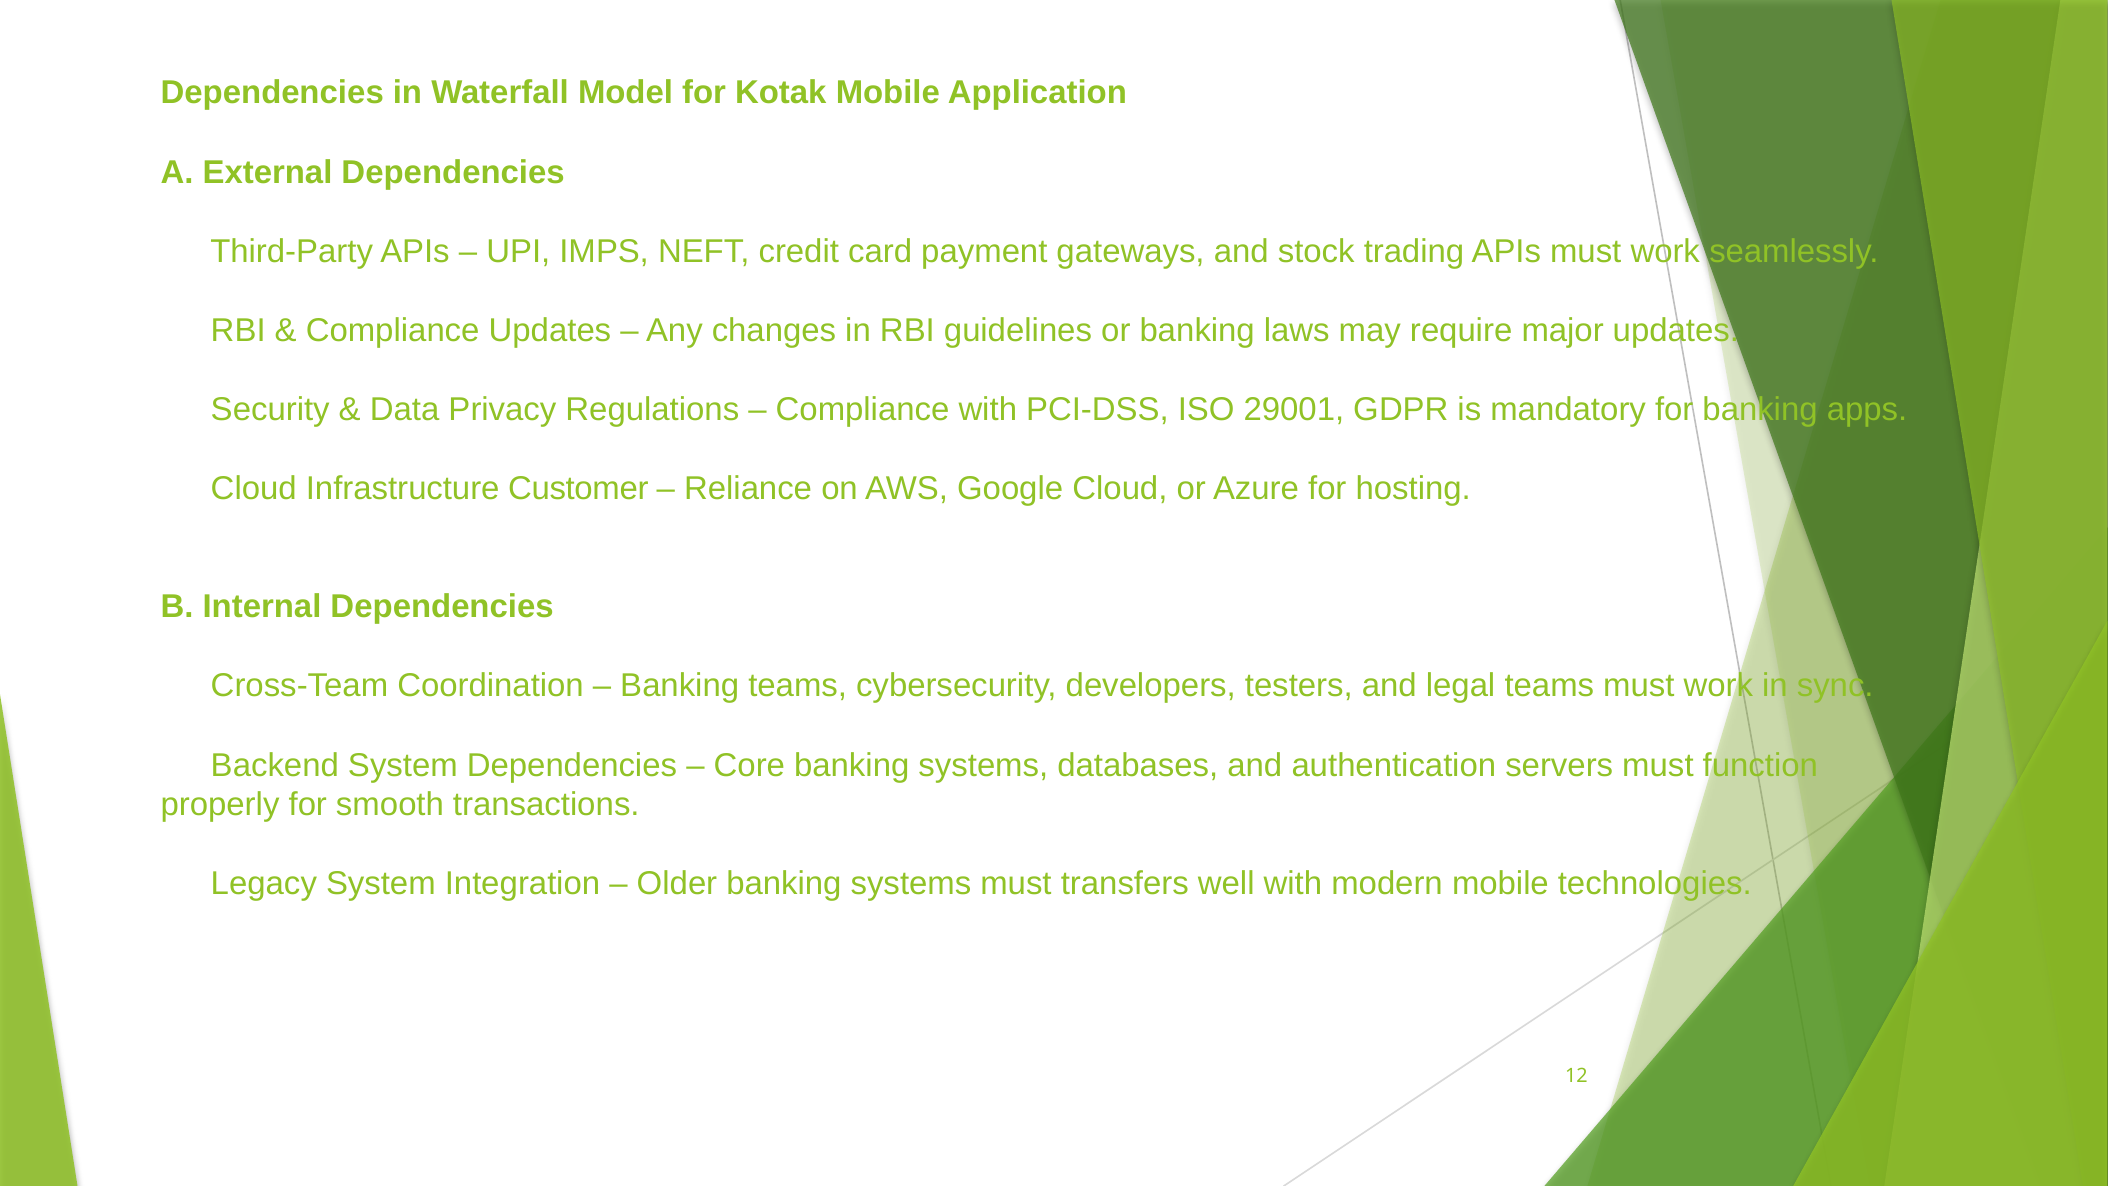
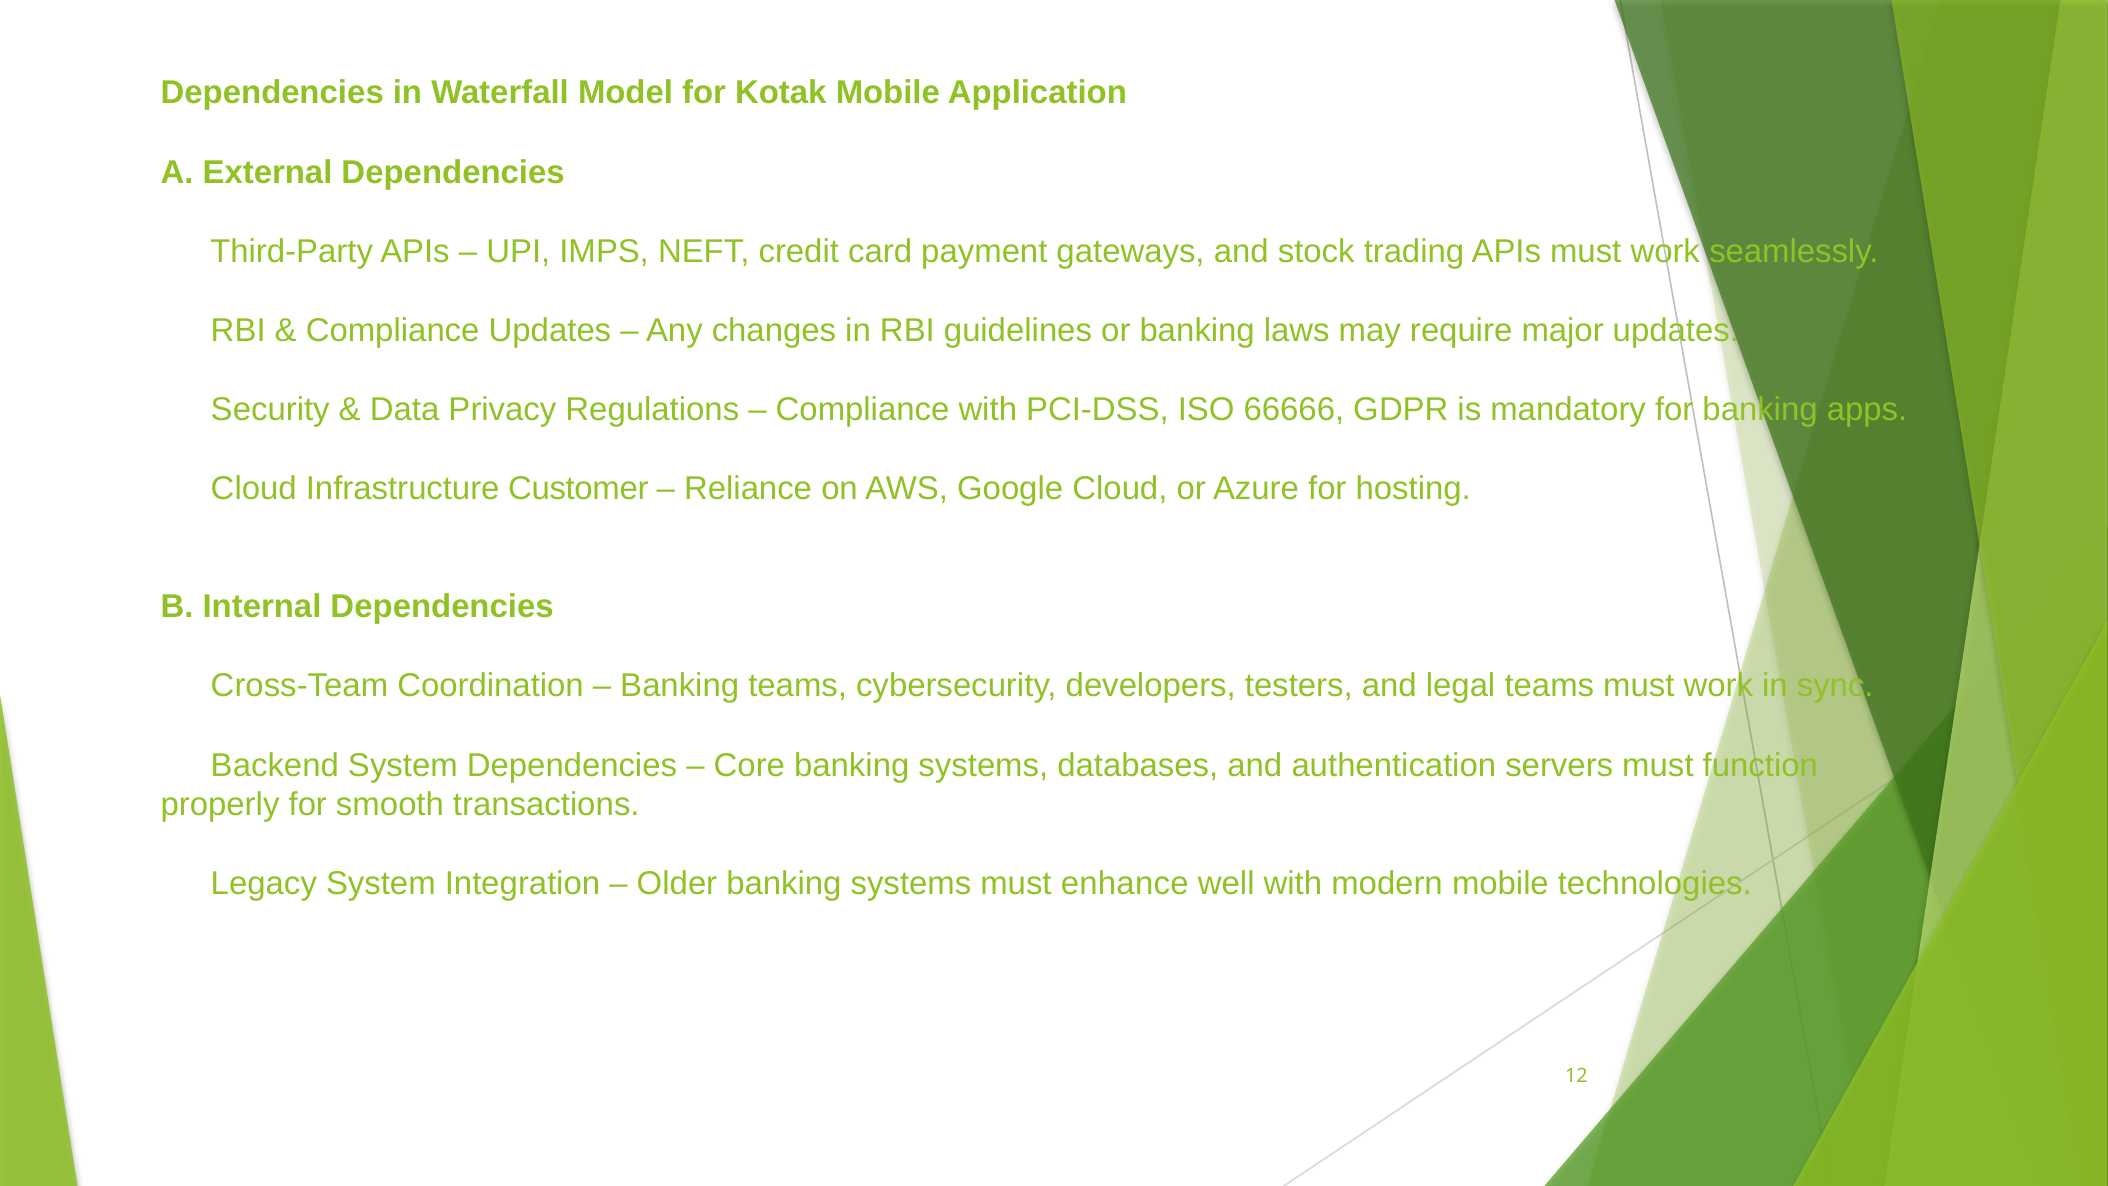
29001: 29001 -> 66666
transfers: transfers -> enhance
